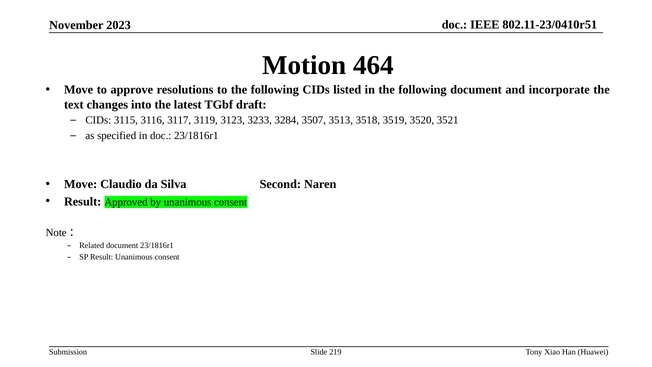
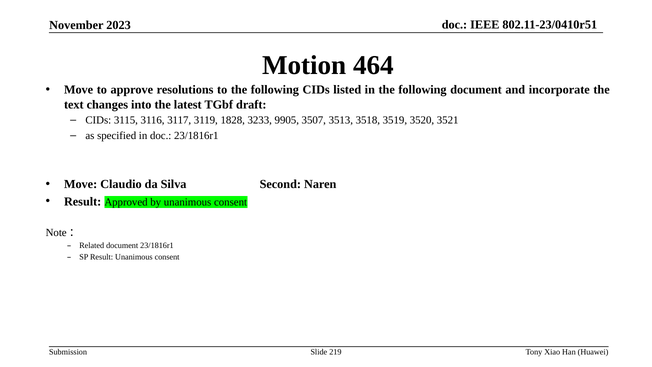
3123: 3123 -> 1828
3284: 3284 -> 9905
